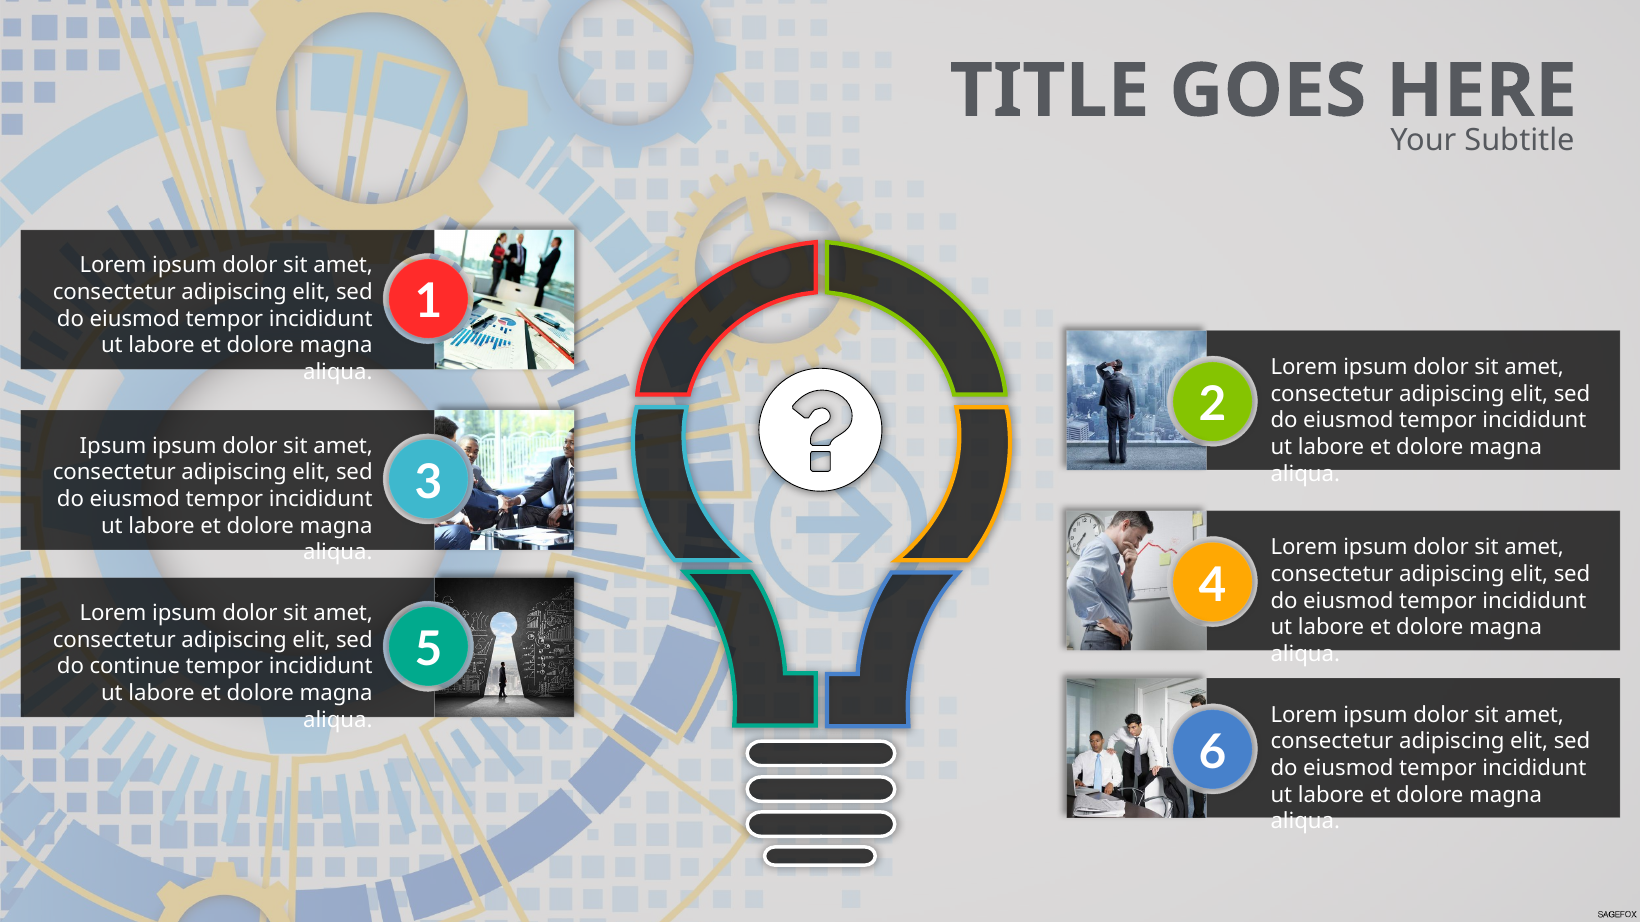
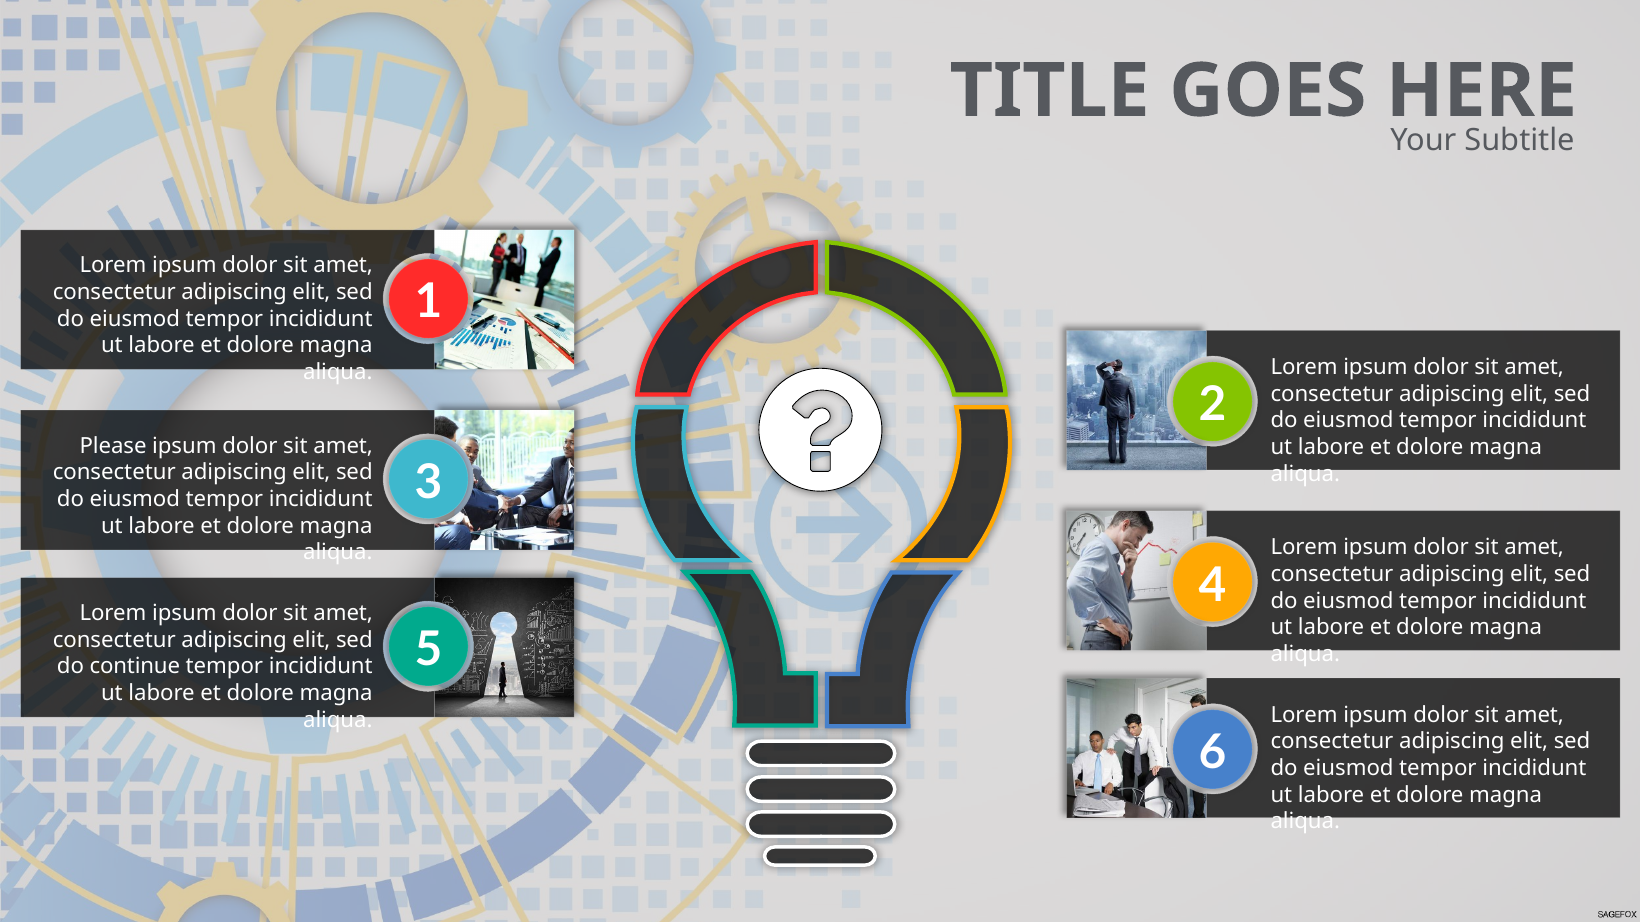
Ipsum at (113, 446): Ipsum -> Please
